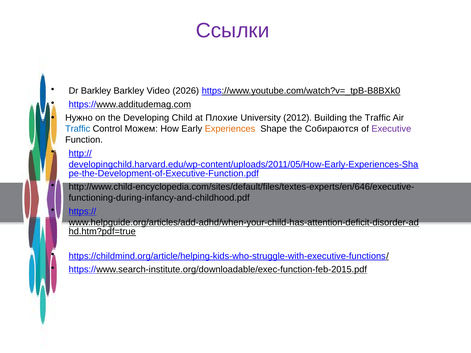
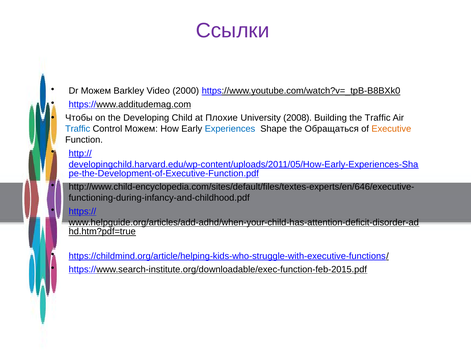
Dr Barkley: Barkley -> Можем
2026: 2026 -> 2000
Нужно: Нужно -> Чтобы
2012: 2012 -> 2008
Experiences colour: orange -> blue
Собираются: Собираются -> Обращаться
Executive colour: purple -> orange
